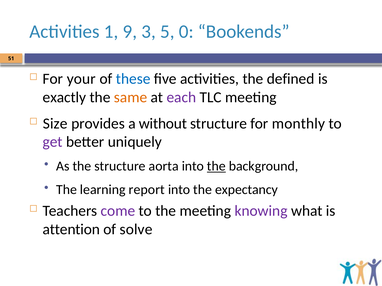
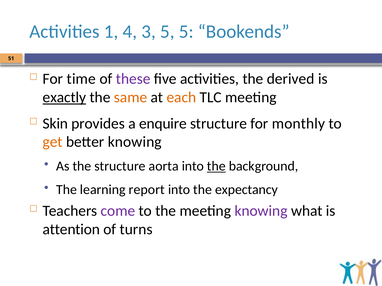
9: 9 -> 4
5 0: 0 -> 5
your: your -> time
these colour: blue -> purple
defined: defined -> derived
exactly underline: none -> present
each colour: purple -> orange
Size: Size -> Skin
without: without -> enquire
get colour: purple -> orange
better uniquely: uniquely -> knowing
solve: solve -> turns
